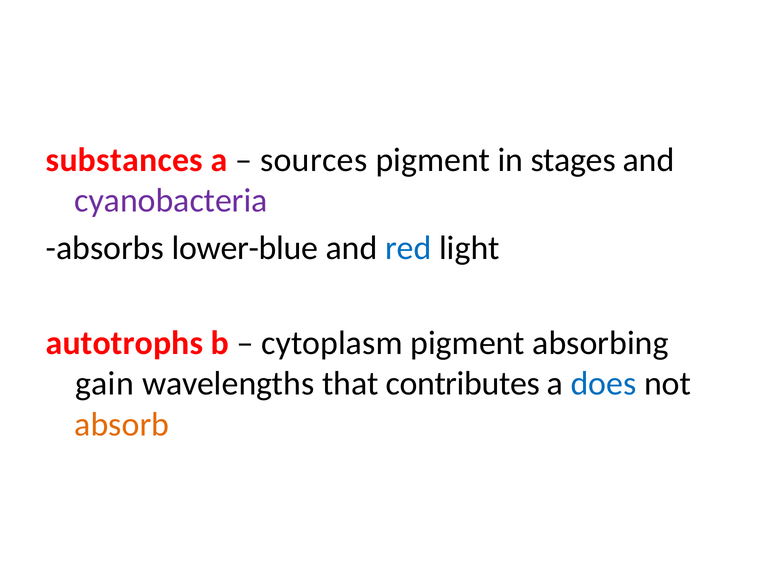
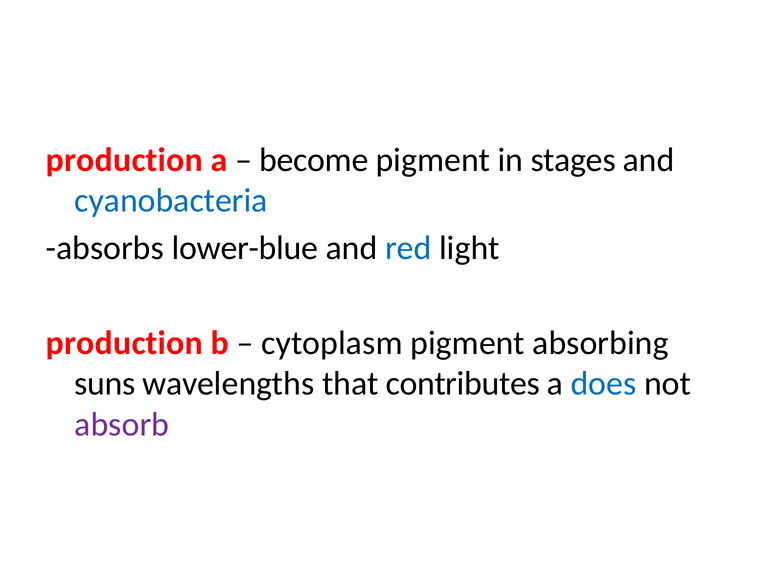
substances at (124, 160): substances -> production
sources: sources -> become
cyanobacteria colour: purple -> blue
autotrophs at (124, 343): autotrophs -> production
gain: gain -> suns
absorb colour: orange -> purple
